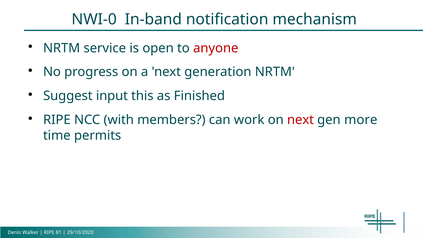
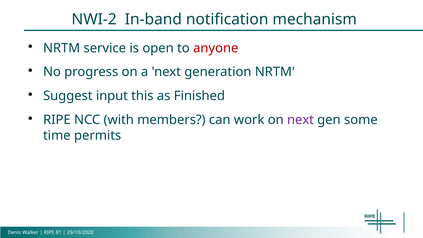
NWI-0: NWI-0 -> NWI-2
next at (300, 120) colour: red -> purple
more: more -> some
